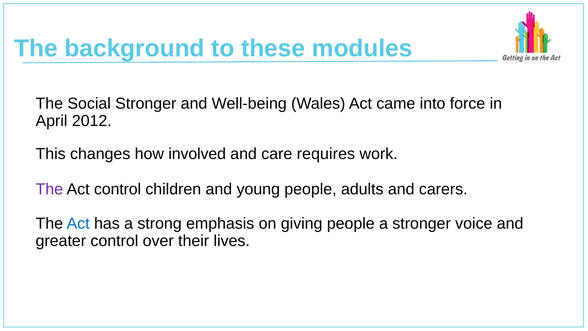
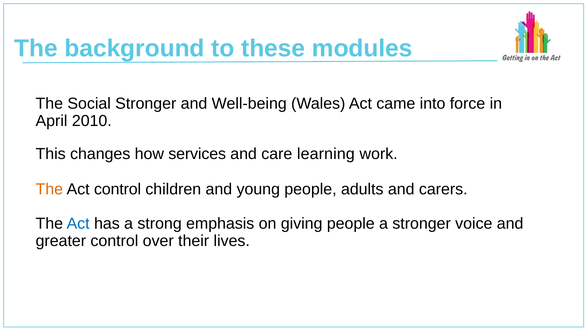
2012: 2012 -> 2010
involved: involved -> services
requires: requires -> learning
The at (49, 189) colour: purple -> orange
